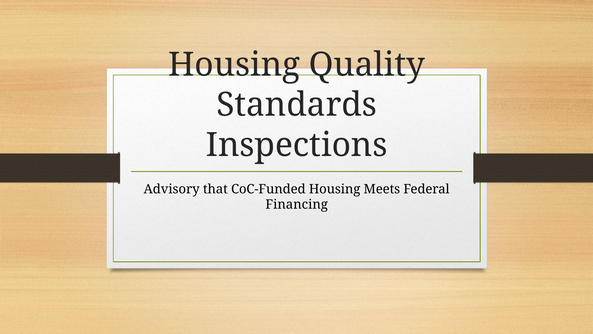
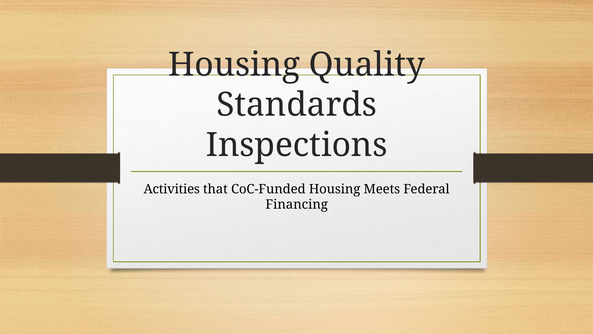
Advisory: Advisory -> Activities
